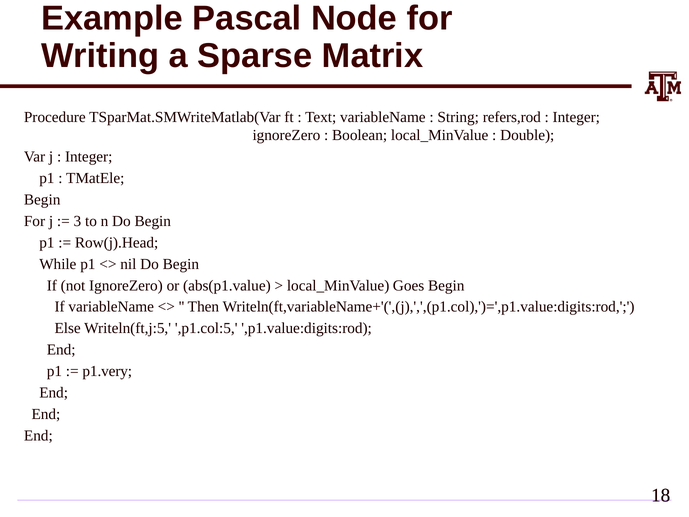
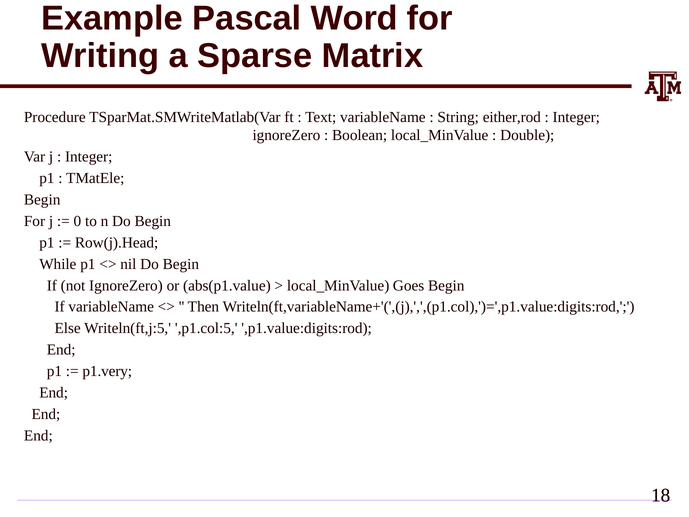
Node: Node -> Word
refers,rod: refers,rod -> either,rod
3: 3 -> 0
